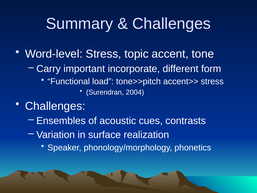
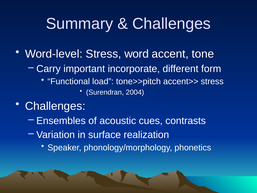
topic: topic -> word
